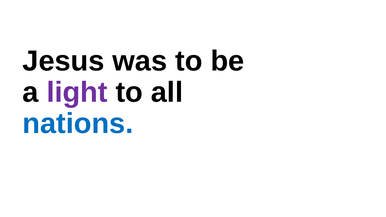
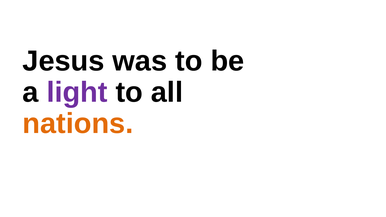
nations colour: blue -> orange
